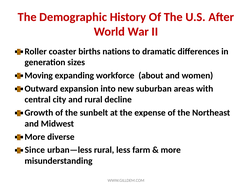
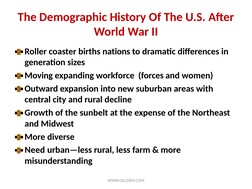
about: about -> forces
Since: Since -> Need
